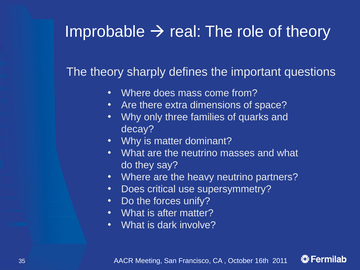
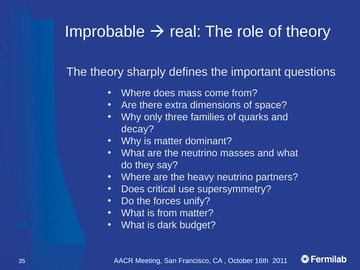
is after: after -> from
involve: involve -> budget
